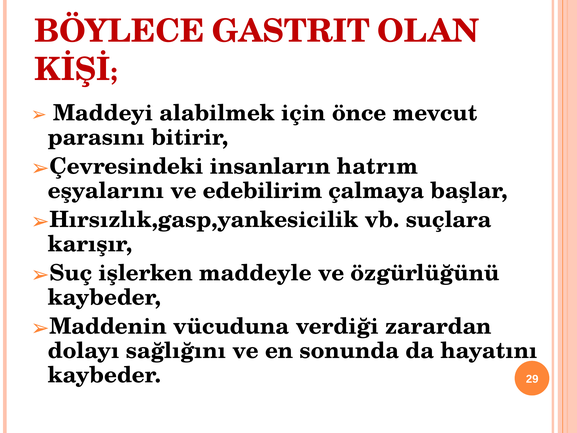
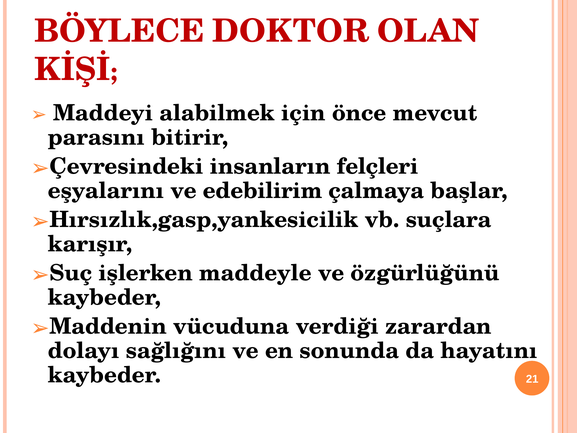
GASTRIT: GASTRIT -> DOKTOR
hatrım: hatrım -> felçleri
29: 29 -> 21
